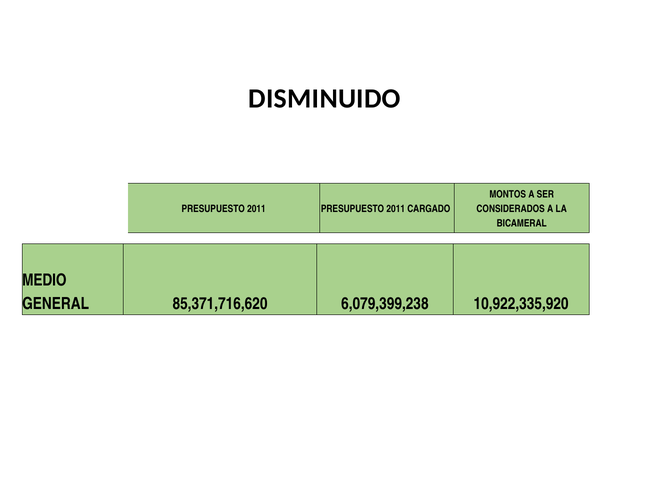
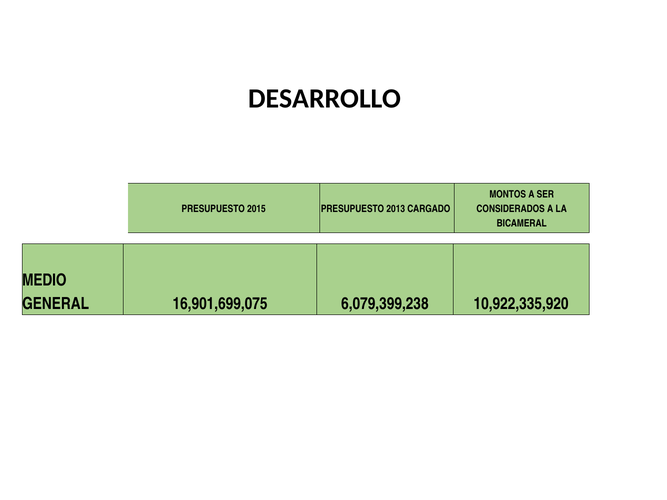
DISMINUIDO: DISMINUIDO -> DESARROLLO
2011 at (256, 209): 2011 -> 2015
2011 at (396, 209): 2011 -> 2013
85,371,716,620: 85,371,716,620 -> 16,901,699,075
